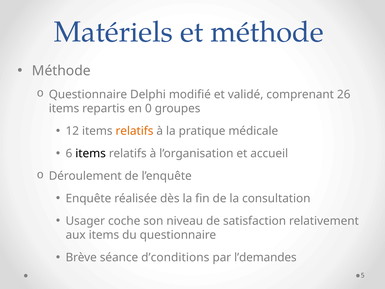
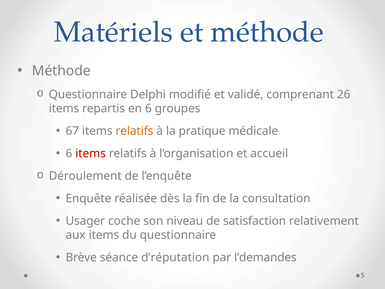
en 0: 0 -> 6
12: 12 -> 67
items at (91, 153) colour: black -> red
d’conditions: d’conditions -> d’réputation
